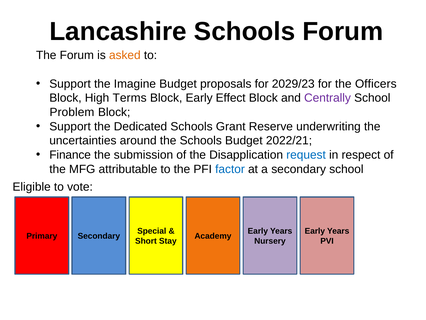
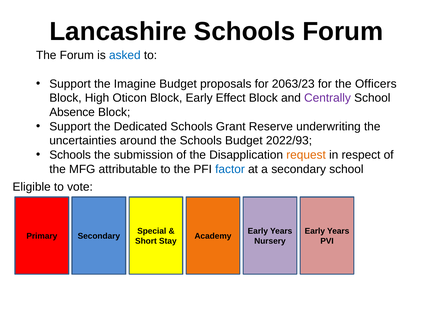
asked colour: orange -> blue
2029/23: 2029/23 -> 2063/23
Terms: Terms -> Oticon
Problem: Problem -> Absence
2022/21: 2022/21 -> 2022/93
Finance at (70, 155): Finance -> Schools
request colour: blue -> orange
